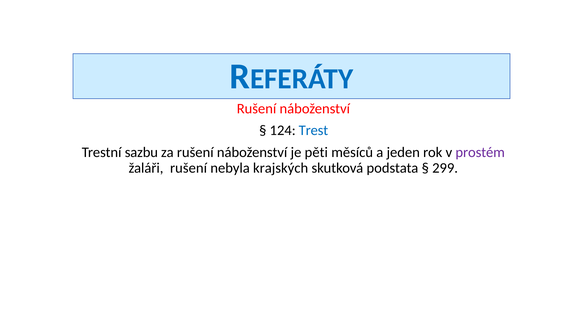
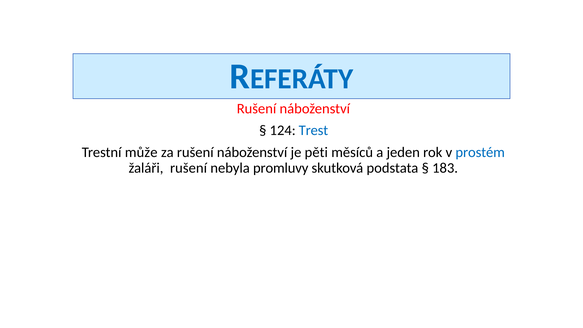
sazbu: sazbu -> může
prostém colour: purple -> blue
krajských: krajských -> promluvy
299: 299 -> 183
